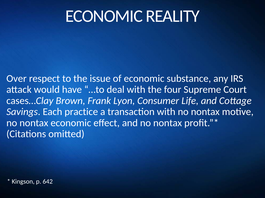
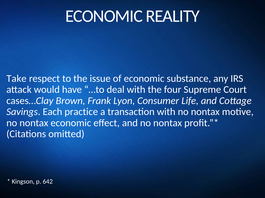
Over: Over -> Take
